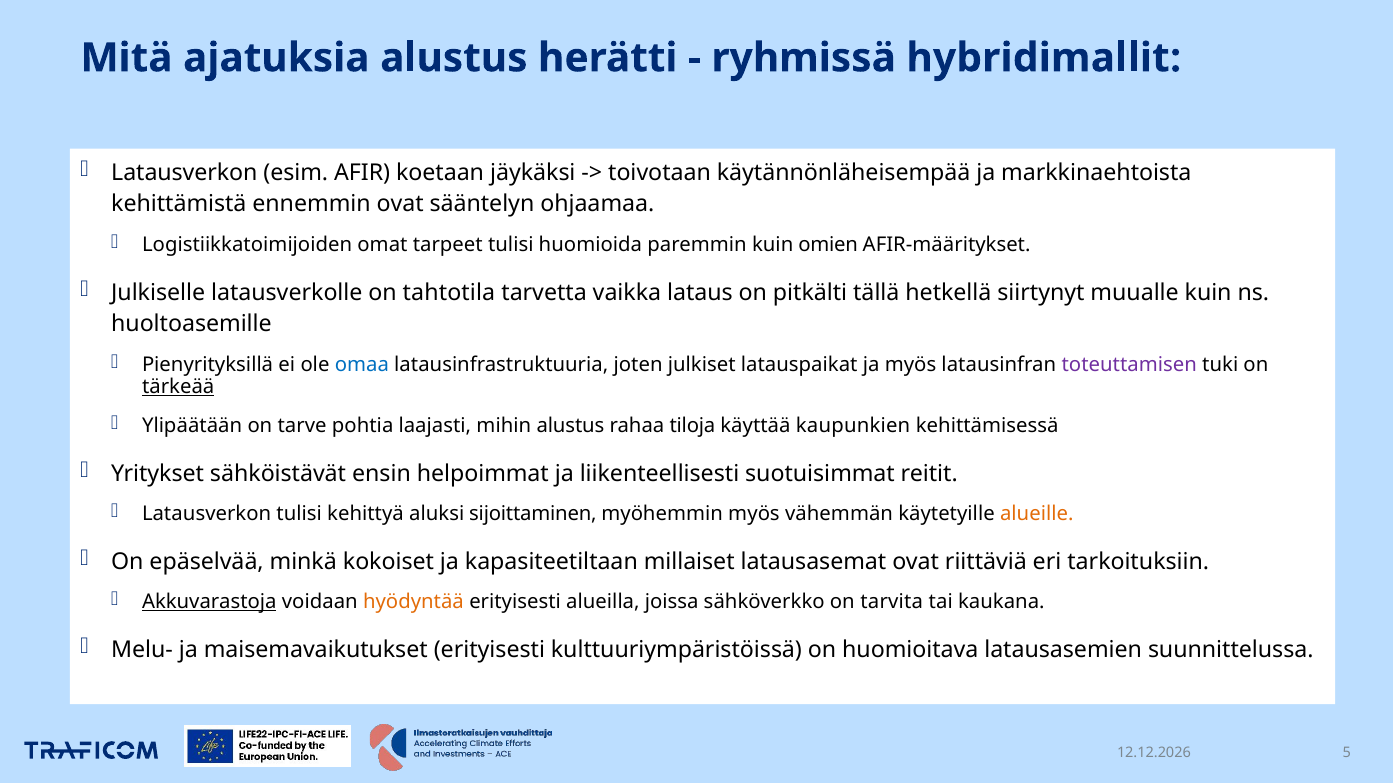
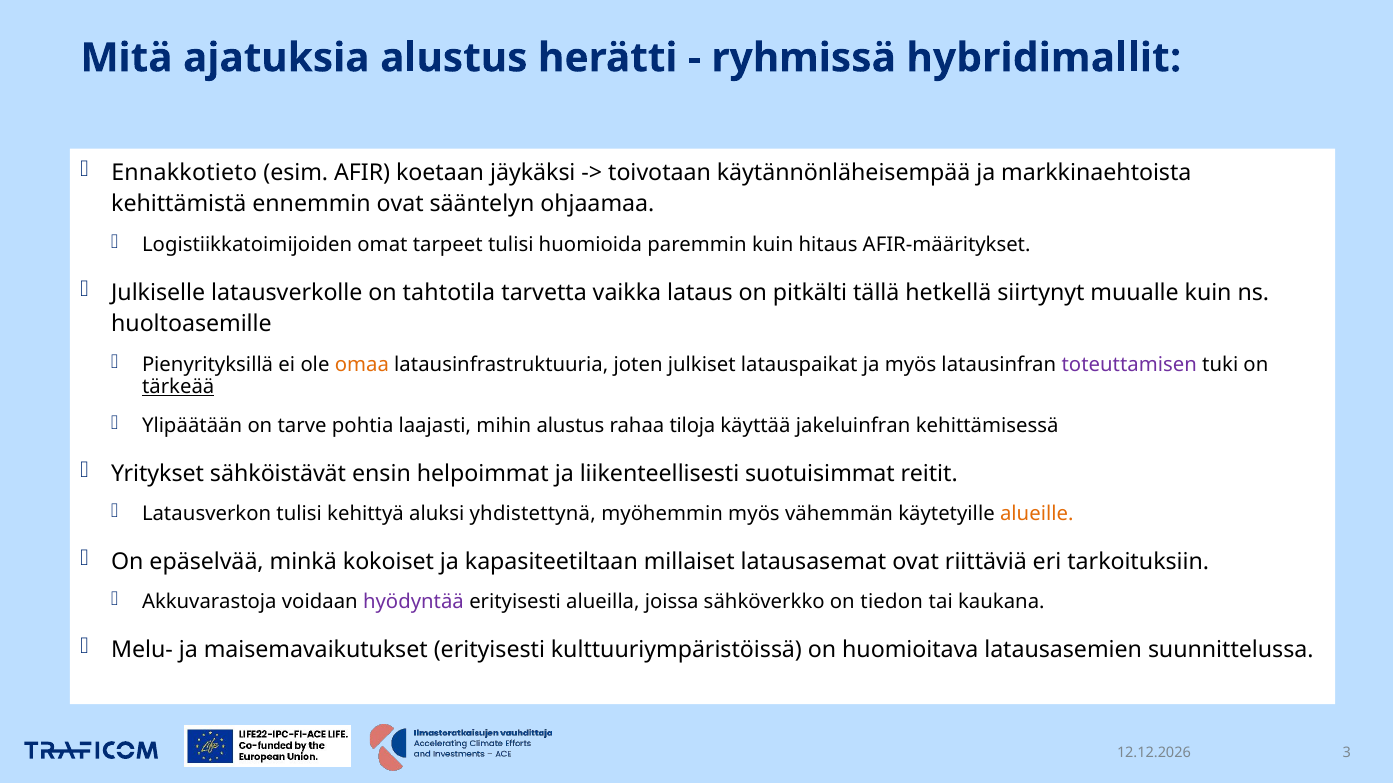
Latausverkon at (184, 173): Latausverkon -> Ennakkotieto
omien: omien -> hitaus
omaa colour: blue -> orange
kaupunkien: kaupunkien -> jakeluinfran
sijoittaminen: sijoittaminen -> yhdistettynä
Akkuvarastoja underline: present -> none
hyödyntää colour: orange -> purple
tarvita: tarvita -> tiedon
5: 5 -> 3
